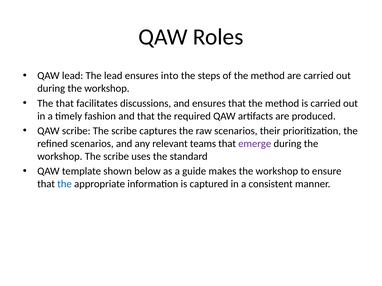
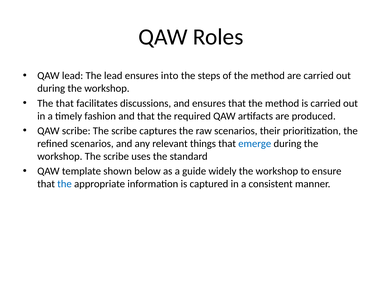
teams: teams -> things
emerge colour: purple -> blue
makes: makes -> widely
